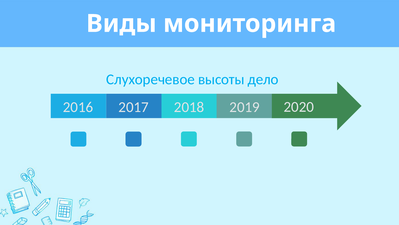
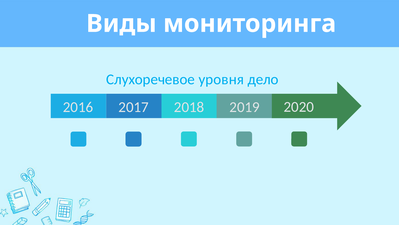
высоты: высоты -> уровня
